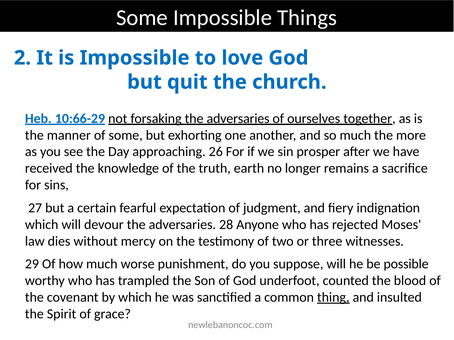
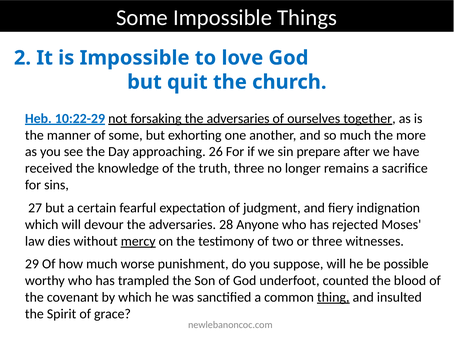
10:66-29: 10:66-29 -> 10:22-29
prosper: prosper -> prepare
truth earth: earth -> three
mercy underline: none -> present
